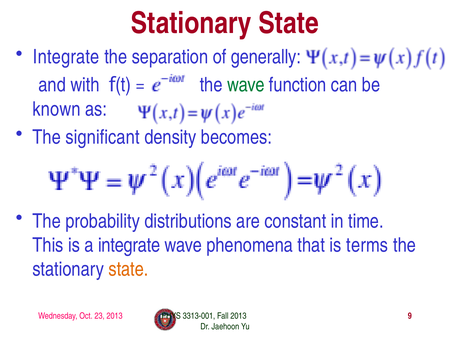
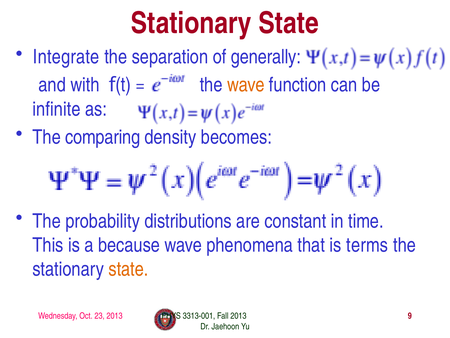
wave at (246, 85) colour: green -> orange
known: known -> infinite
significant: significant -> comparing
a integrate: integrate -> because
